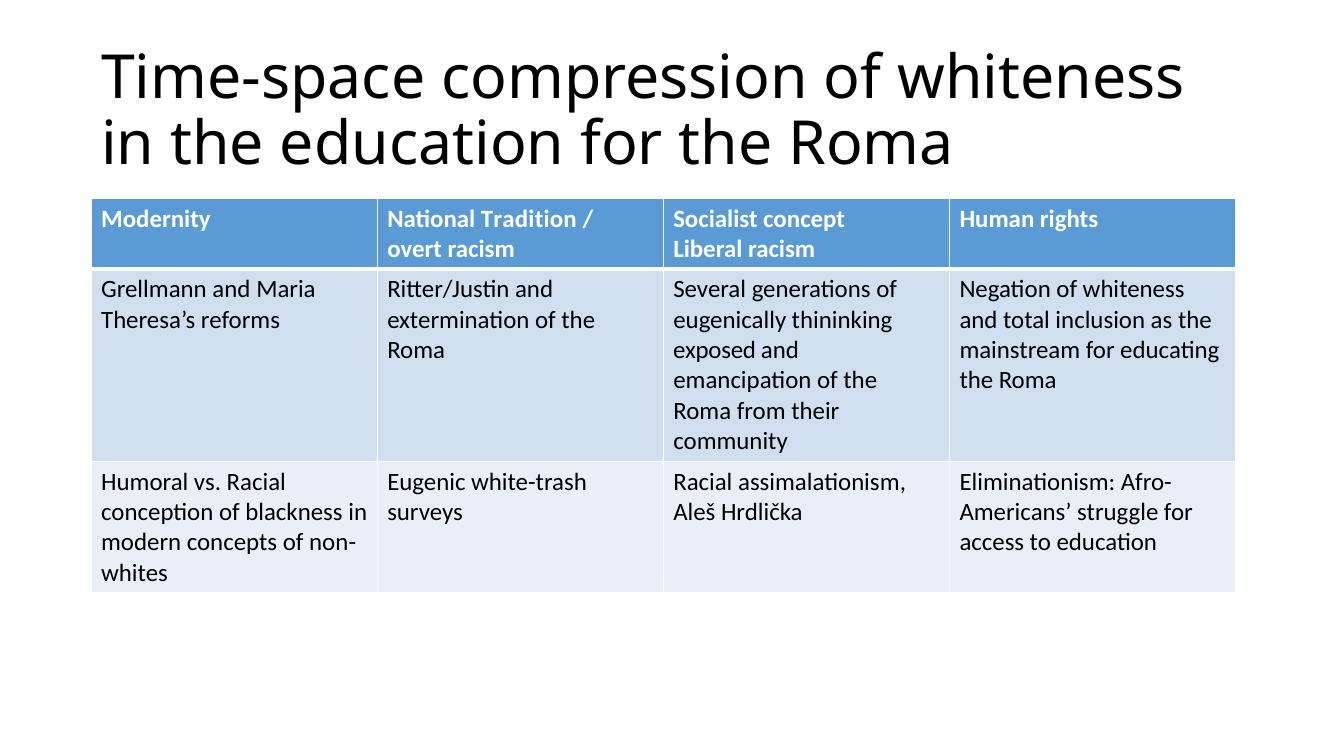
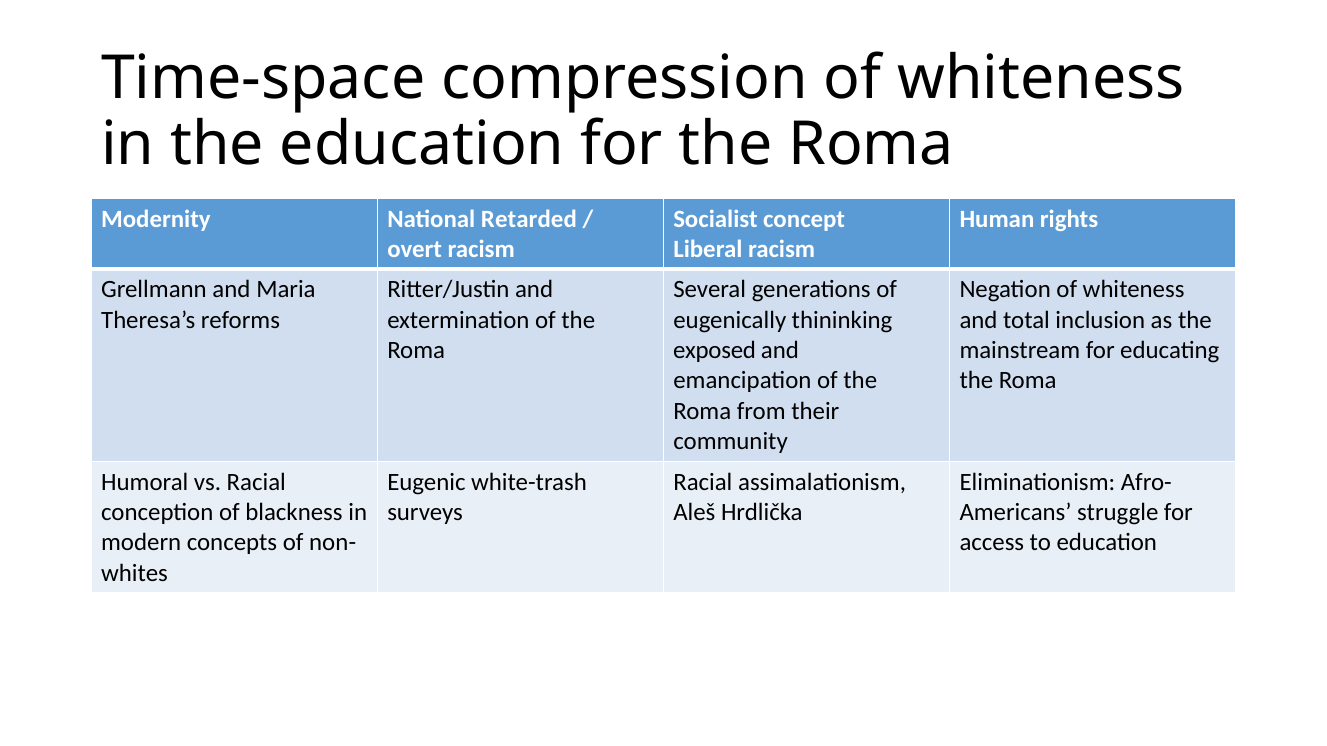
Tradition: Tradition -> Retarded
